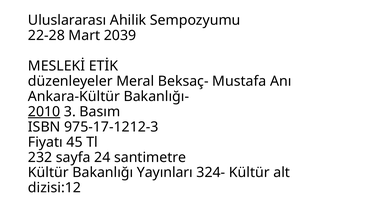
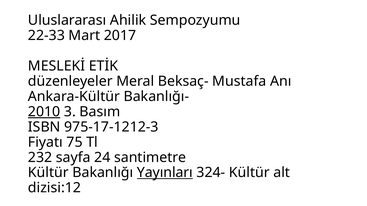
22-28: 22-28 -> 22-33
2039: 2039 -> 2017
45: 45 -> 75
Yayınları underline: none -> present
